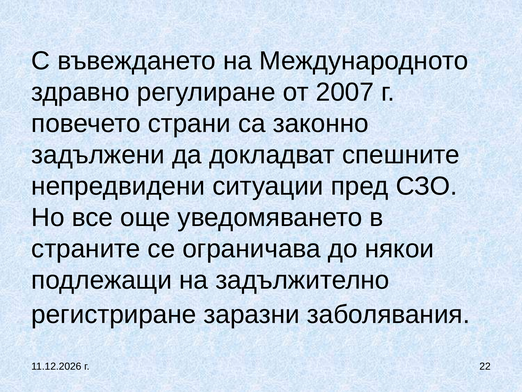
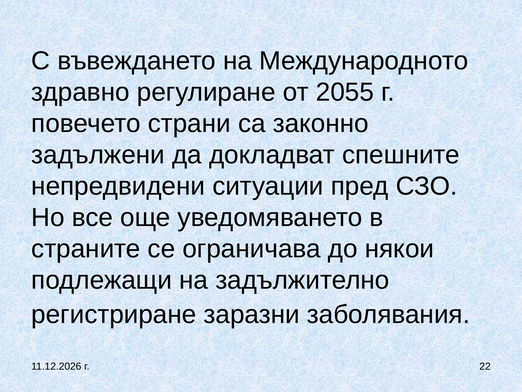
2007: 2007 -> 2055
